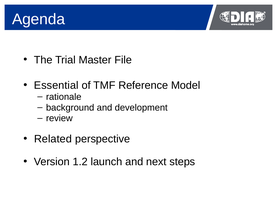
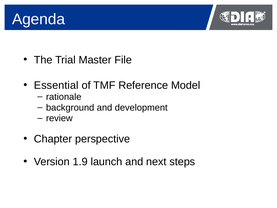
Related: Related -> Chapter
1.2: 1.2 -> 1.9
